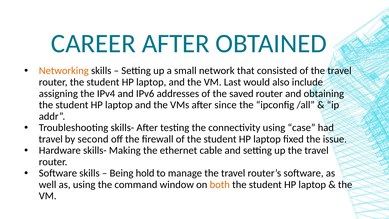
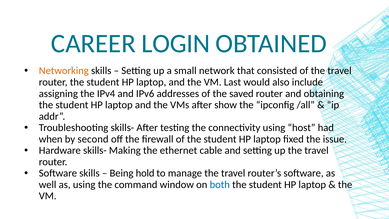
CAREER AFTER: AFTER -> LOGIN
since: since -> show
case: case -> host
travel at (51, 139): travel -> when
both colour: orange -> blue
